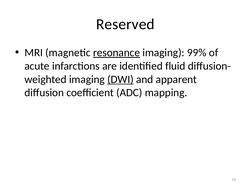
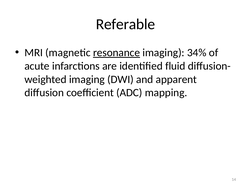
Reserved: Reserved -> Referable
99%: 99% -> 34%
DWI underline: present -> none
